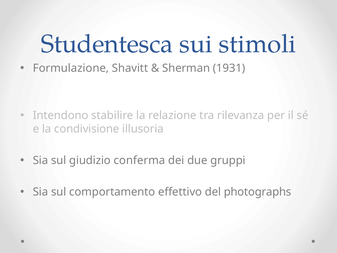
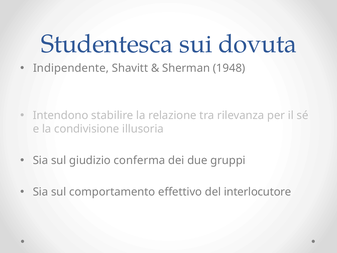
stimoli: stimoli -> dovuta
Formulazione: Formulazione -> Indipendente
1931: 1931 -> 1948
photographs: photographs -> interlocutore
